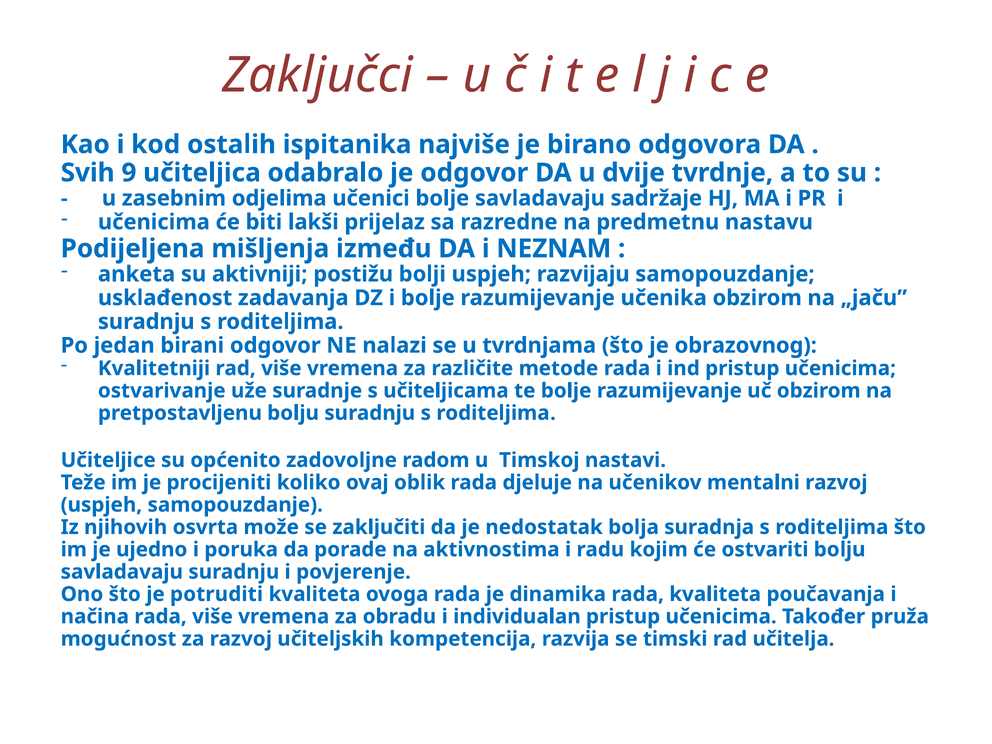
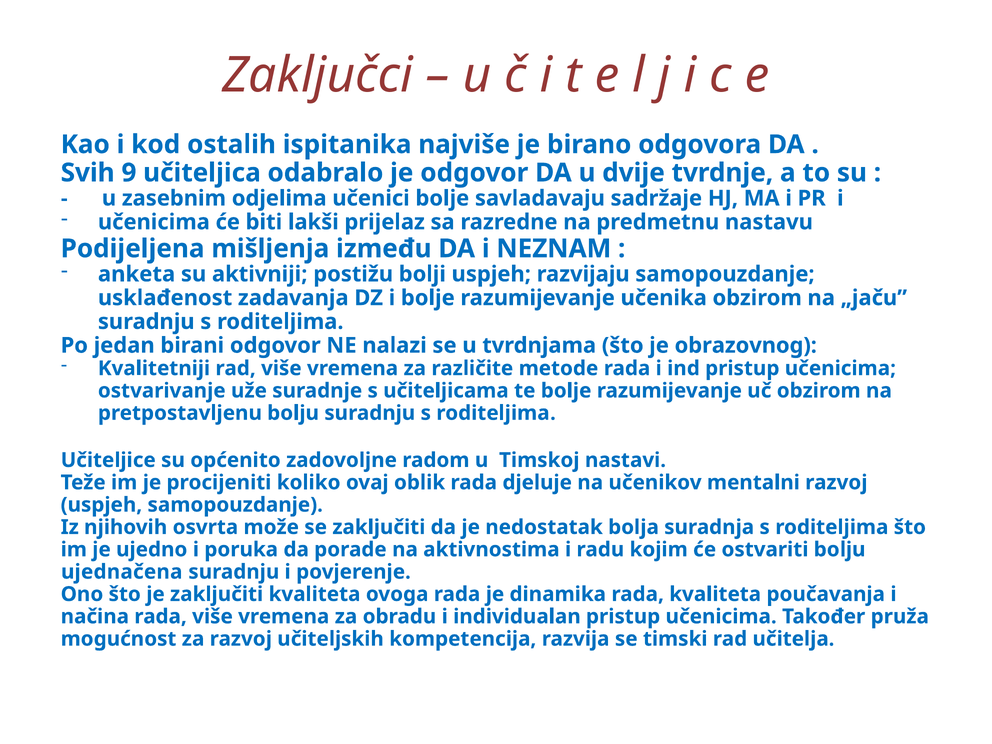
savladavaju at (122, 572): savladavaju -> ujednačena
je potruditi: potruditi -> zaključiti
